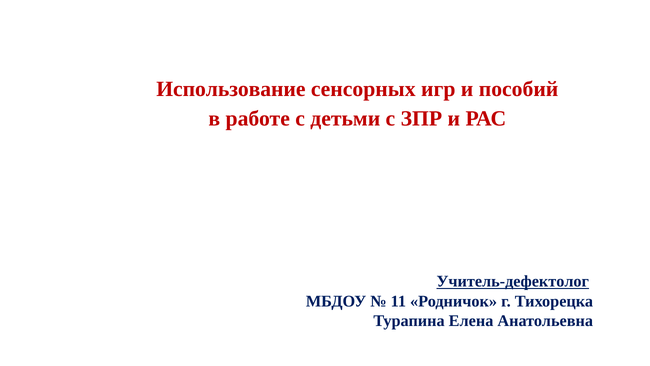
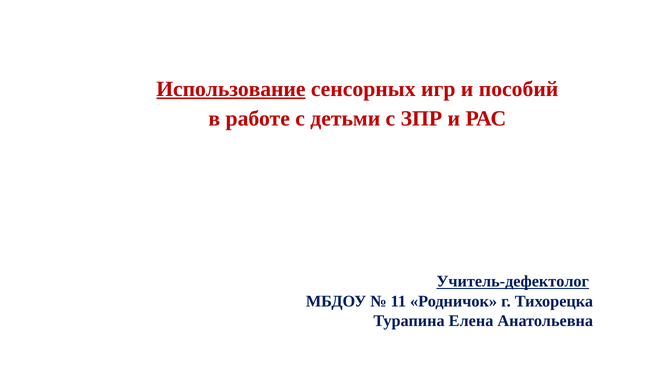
Использование underline: none -> present
